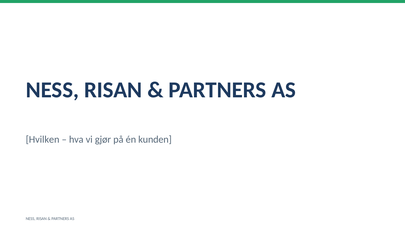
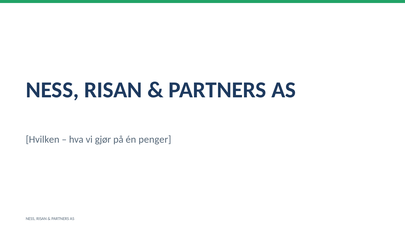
kunden: kunden -> penger
